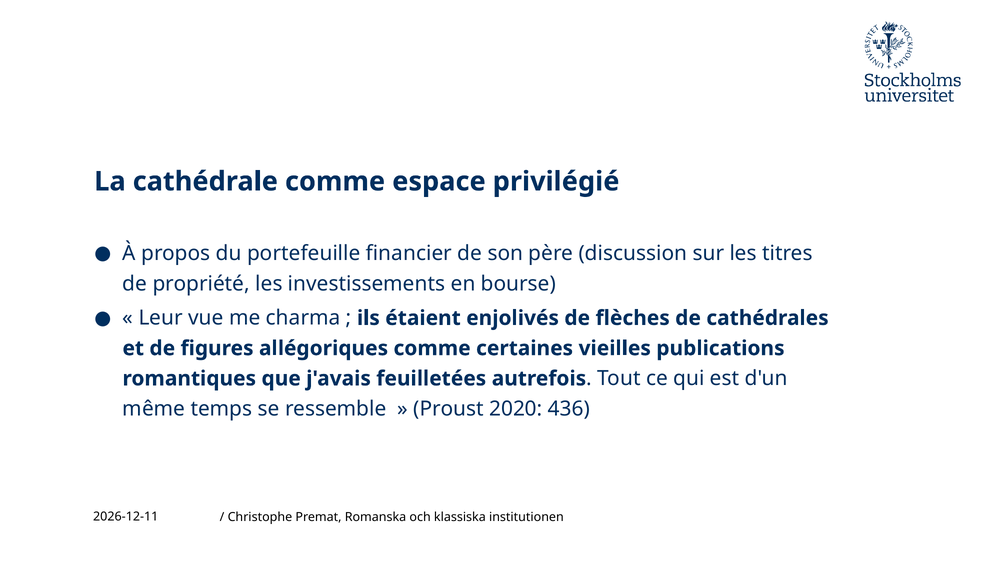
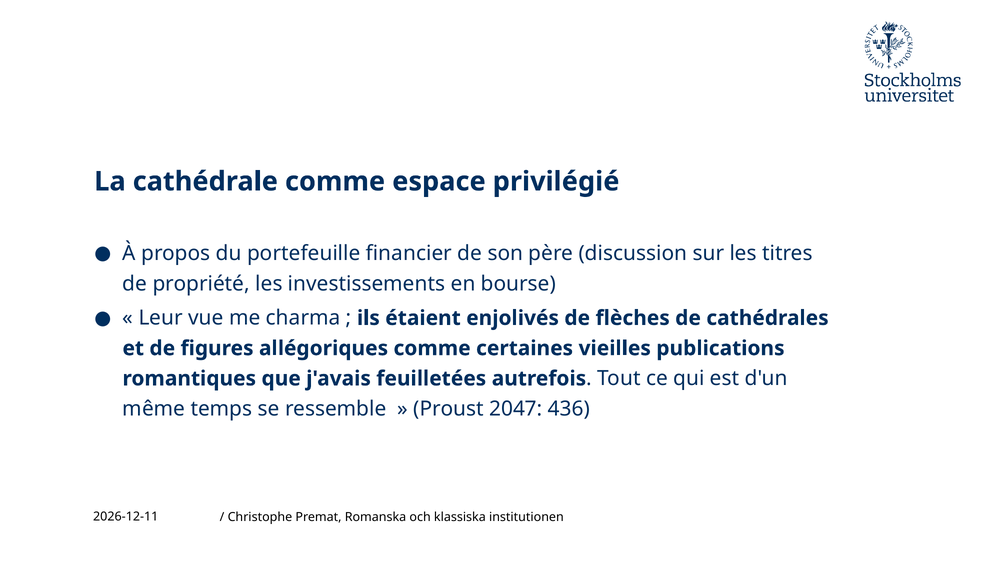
2020: 2020 -> 2047
